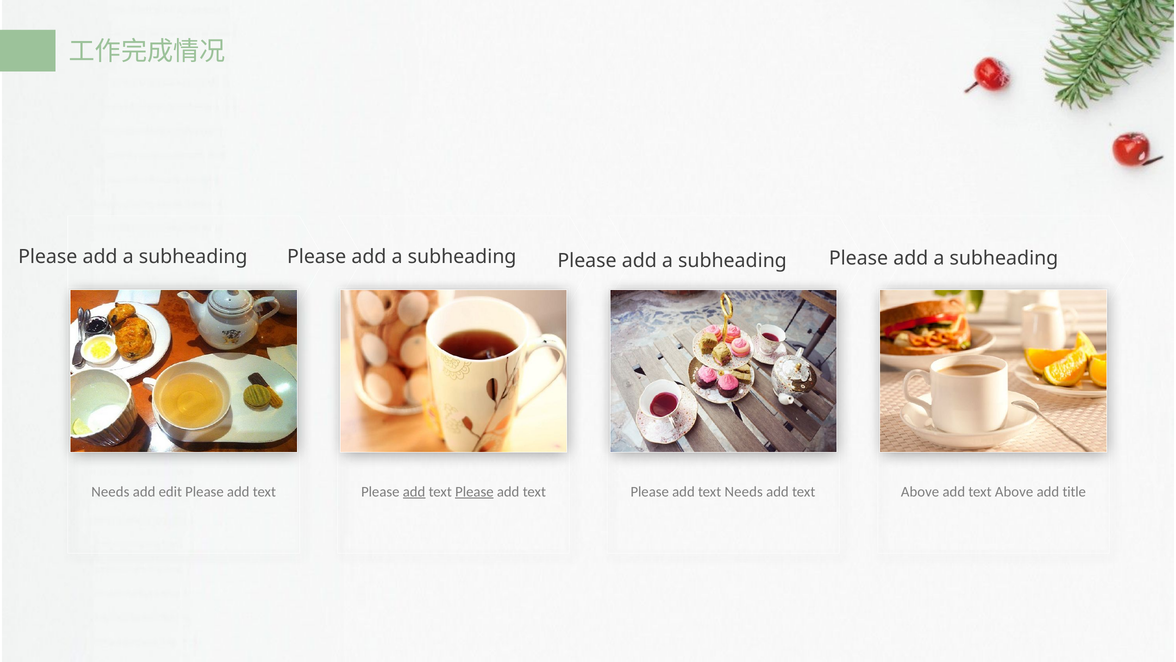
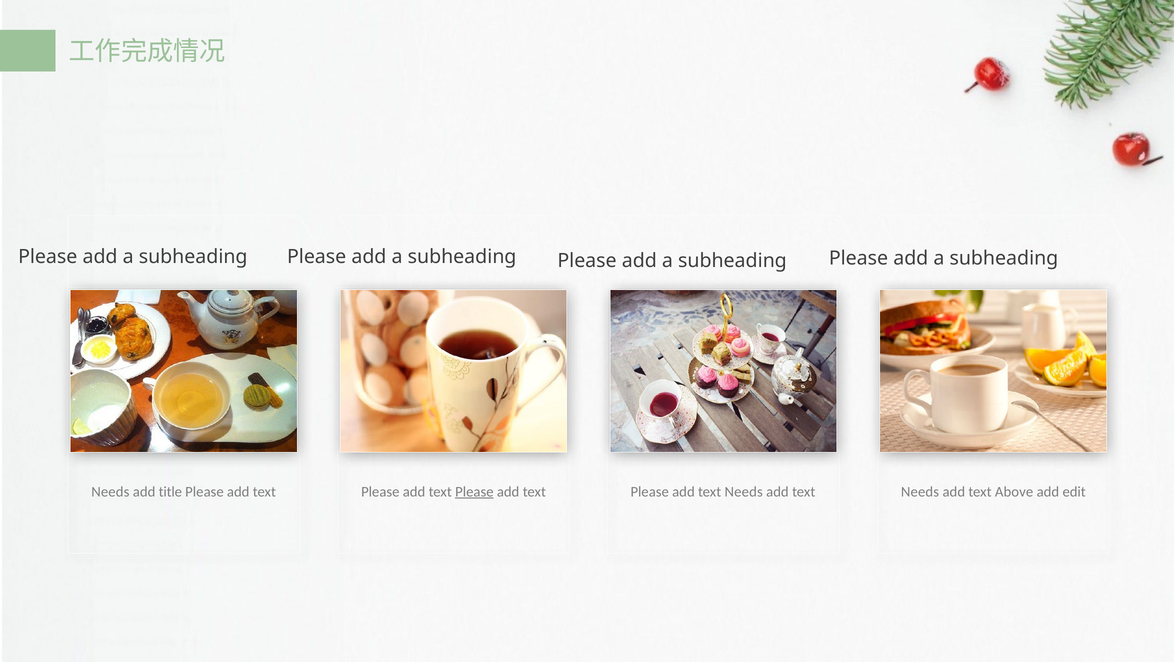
edit: edit -> title
add at (414, 491) underline: present -> none
Above at (920, 491): Above -> Needs
title: title -> edit
